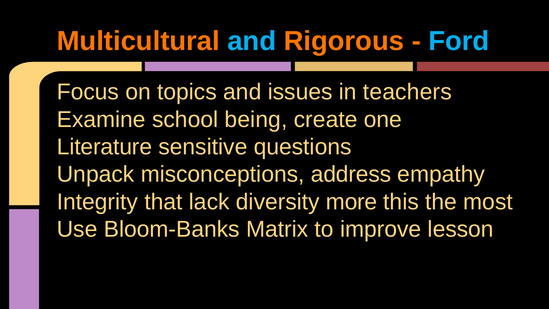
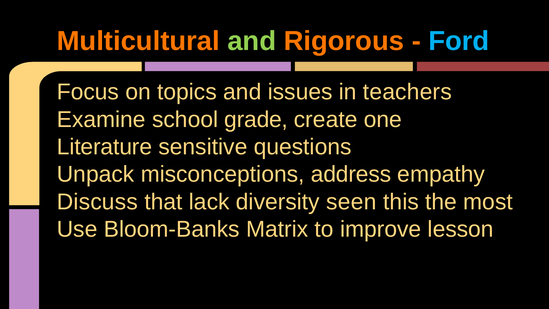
and at (252, 41) colour: light blue -> light green
being: being -> grade
Integrity: Integrity -> Discuss
more: more -> seen
